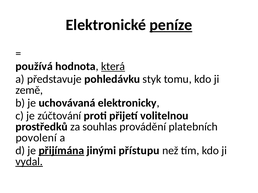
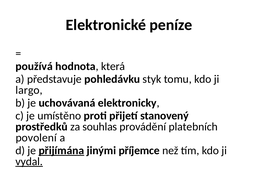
peníze underline: present -> none
která underline: present -> none
země: země -> largo
zúčtování: zúčtování -> umístěno
volitelnou: volitelnou -> stanovený
přístupu: přístupu -> příjemce
